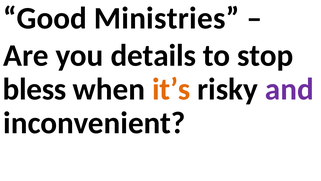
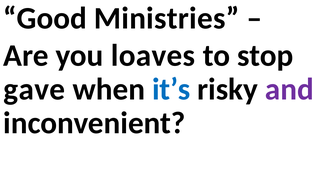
details: details -> loaves
bless: bless -> gave
it’s colour: orange -> blue
